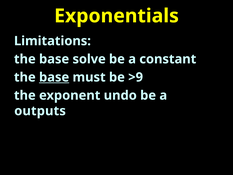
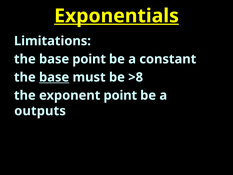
Exponentials underline: none -> present
base solve: solve -> point
>9: >9 -> >8
exponent undo: undo -> point
